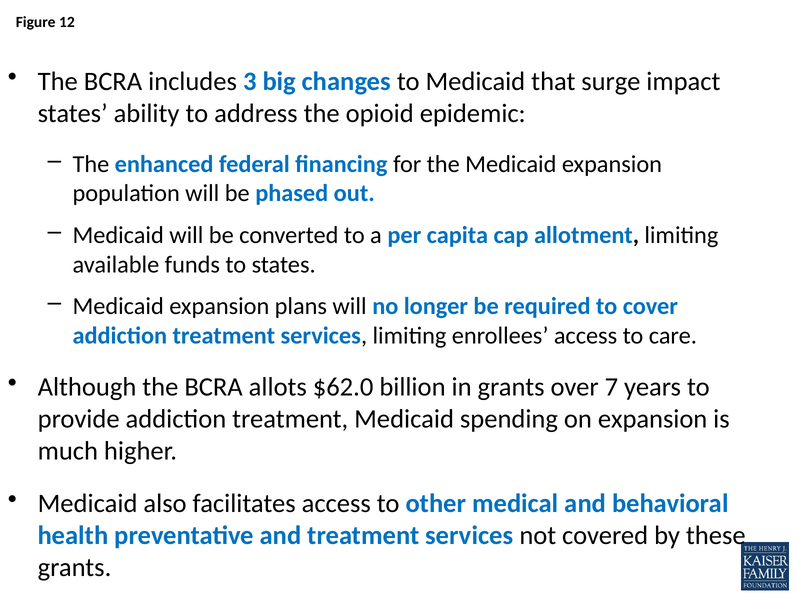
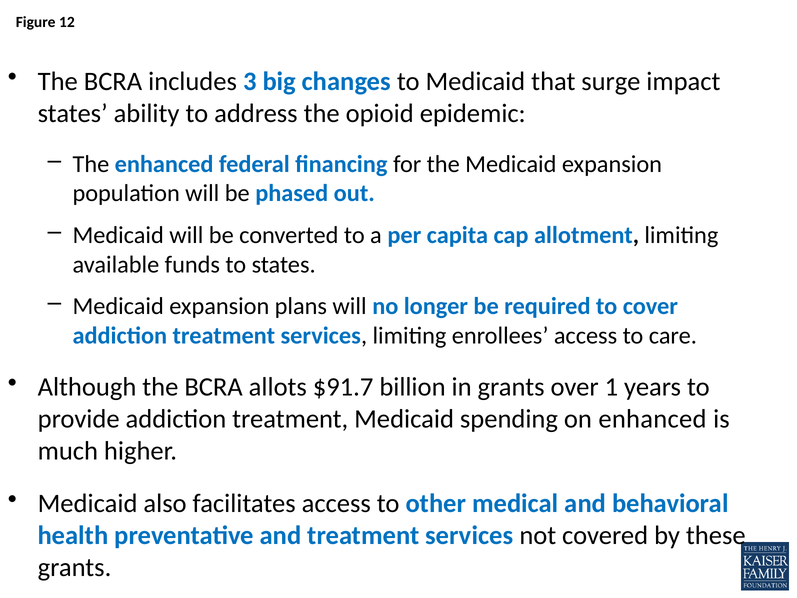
$62.0: $62.0 -> $91.7
7: 7 -> 1
on expansion: expansion -> enhanced
